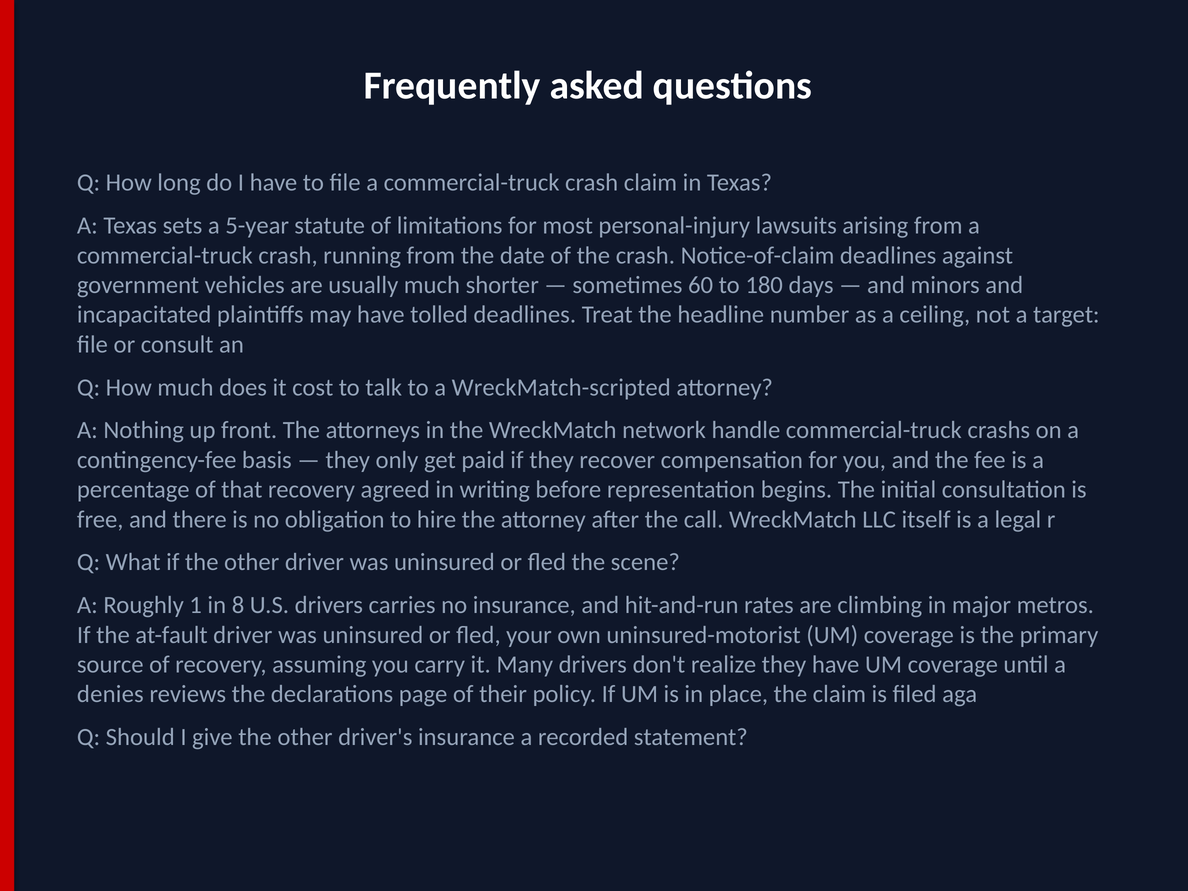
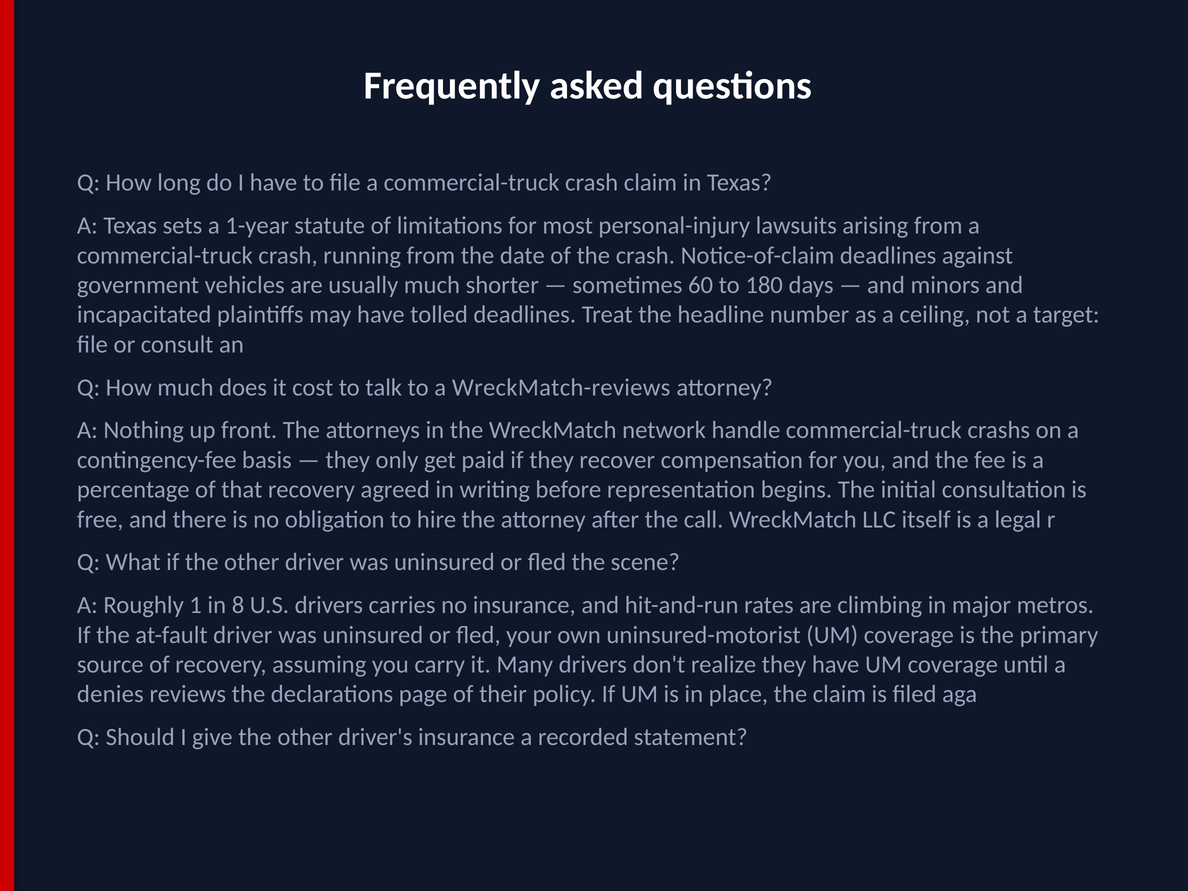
5-year: 5-year -> 1-year
WreckMatch-scripted: WreckMatch-scripted -> WreckMatch-reviews
